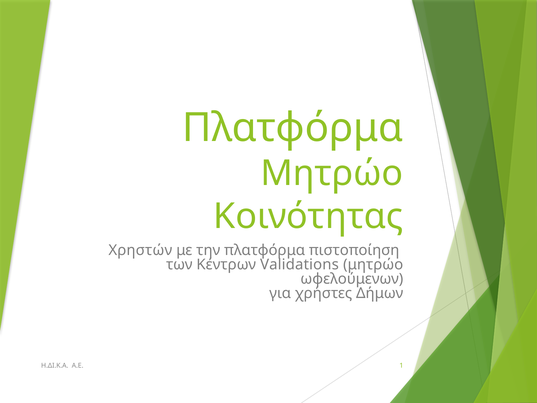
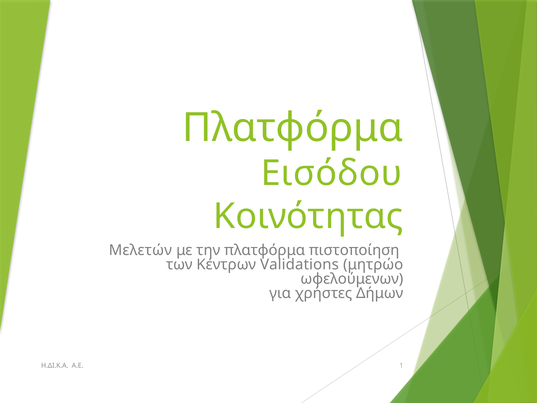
Μητρώο at (332, 173): Μητρώο -> Εισόδου
Χρηστών: Χρηστών -> Μελετών
